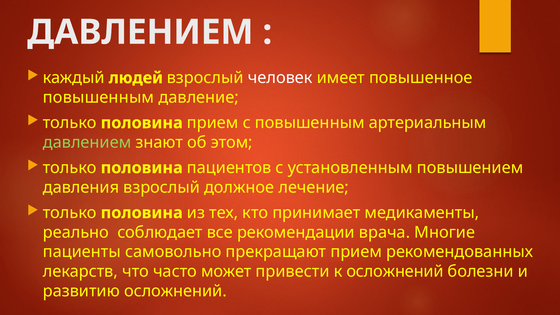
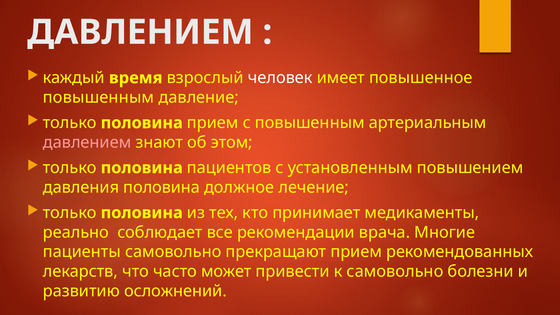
людей: людей -> время
давлением at (87, 142) colour: light green -> pink
давления взрослый: взрослый -> половина
к осложнений: осложнений -> самовольно
